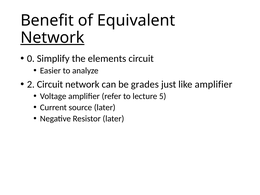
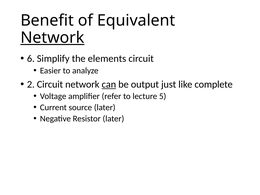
0: 0 -> 6
can underline: none -> present
grades: grades -> output
like amplifier: amplifier -> complete
